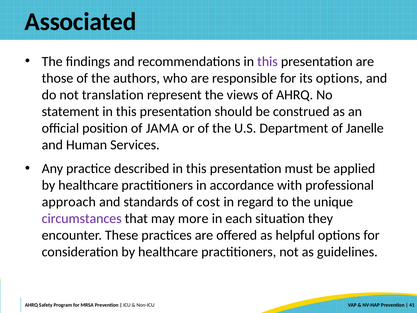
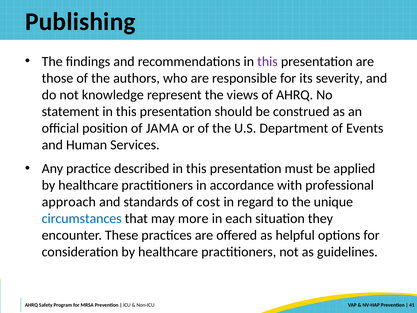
Associated: Associated -> Publishing
its options: options -> severity
translation: translation -> knowledge
Janelle: Janelle -> Events
circumstances colour: purple -> blue
